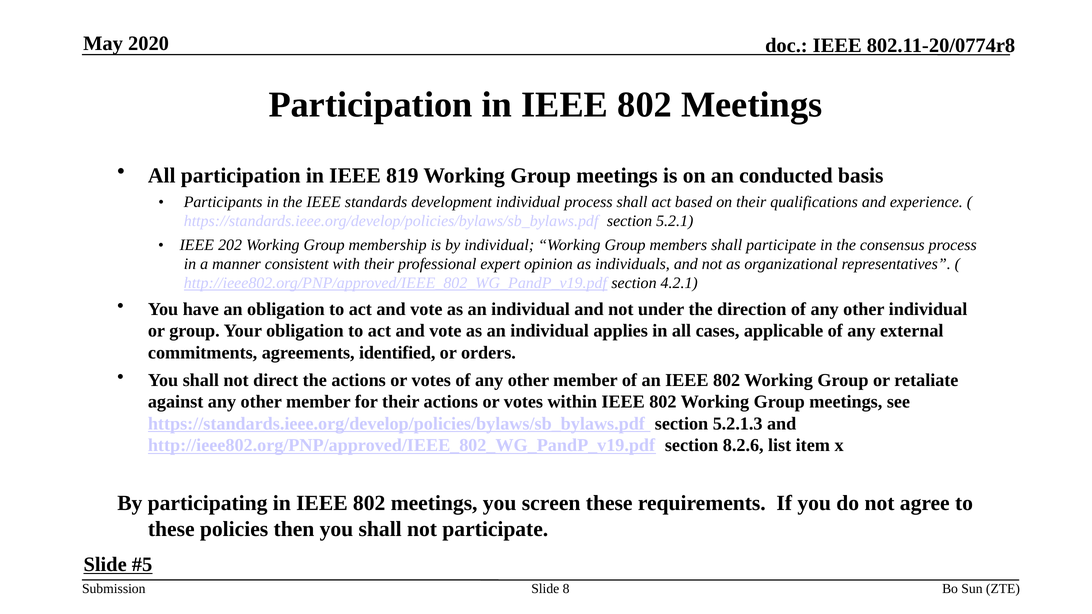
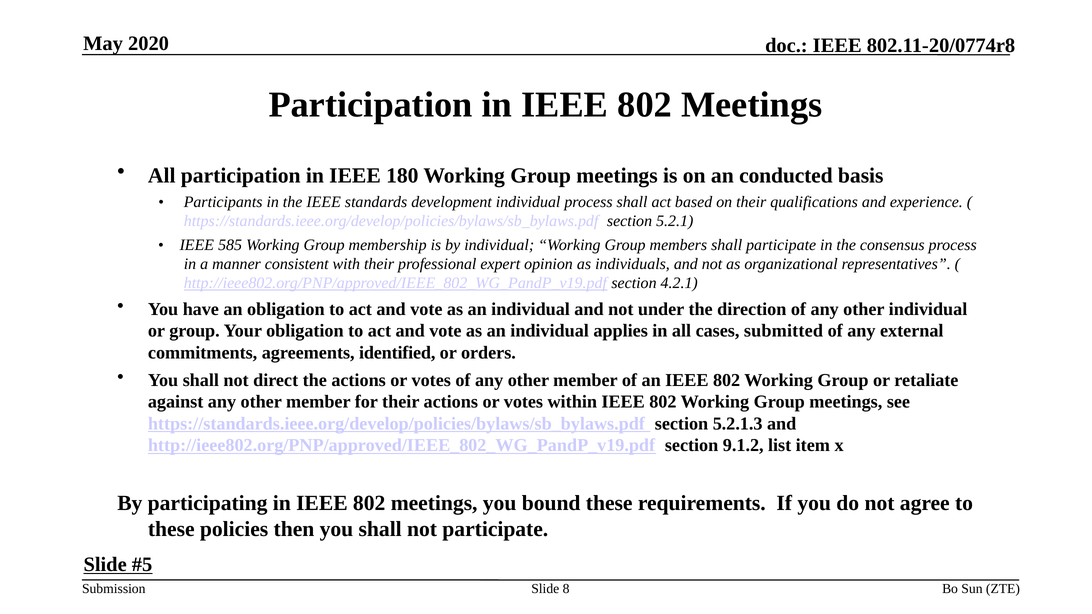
819: 819 -> 180
202: 202 -> 585
applicable: applicable -> submitted
8.2.6: 8.2.6 -> 9.1.2
screen: screen -> bound
